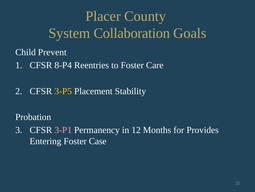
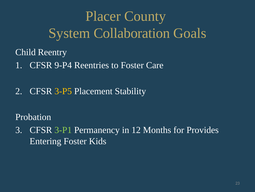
Prevent: Prevent -> Reentry
8-P4: 8-P4 -> 9-P4
3-P1 colour: pink -> light green
Case: Case -> Kids
